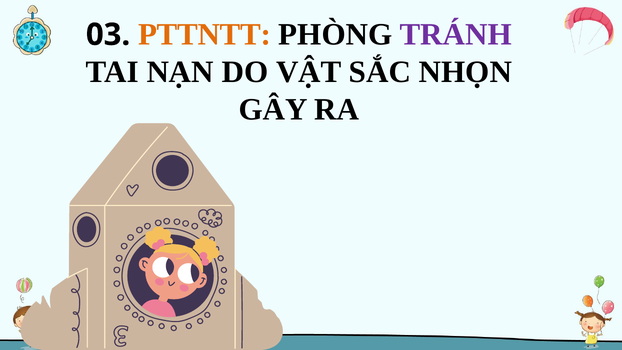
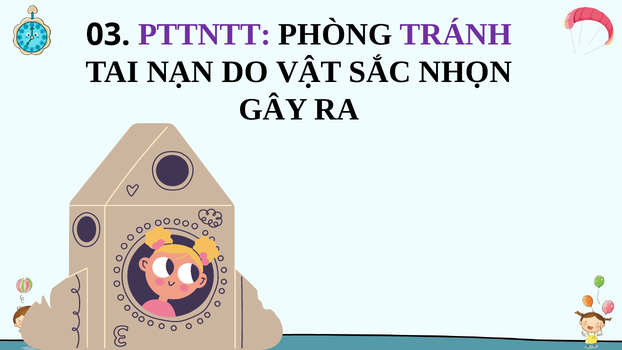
PTTNTT colour: orange -> purple
